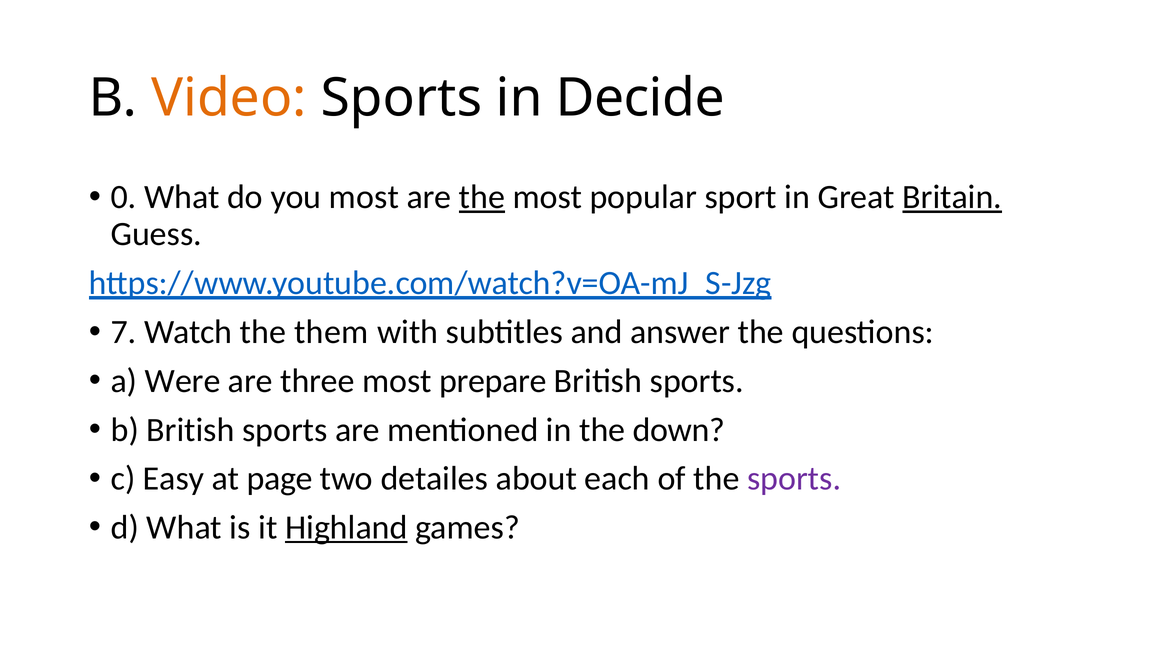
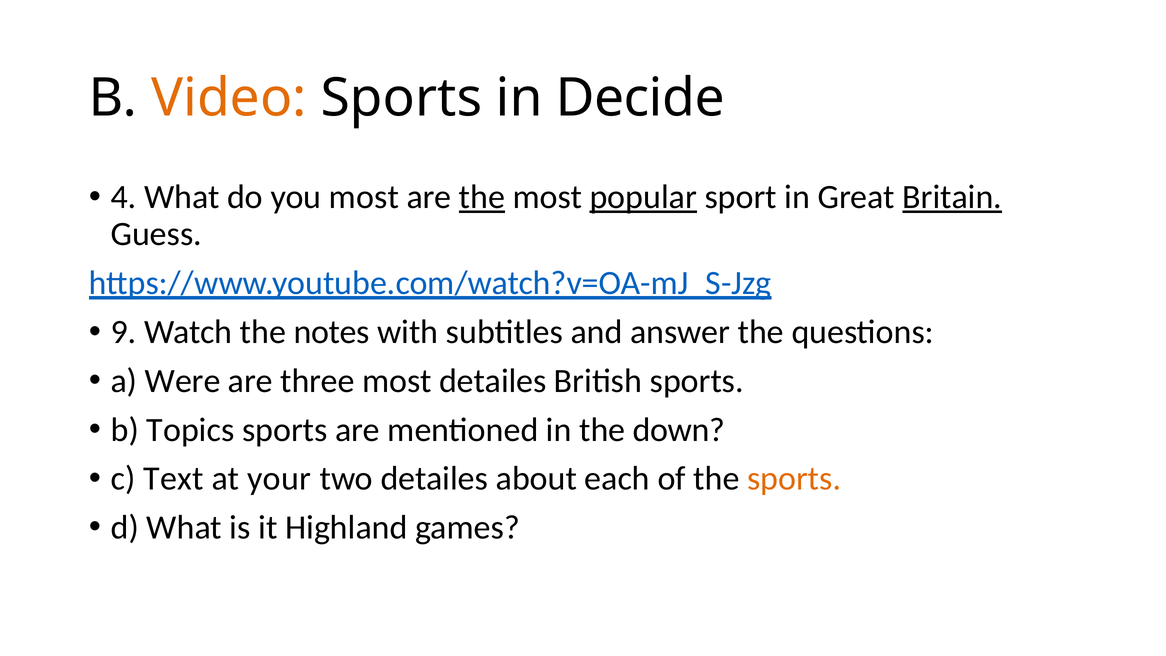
0: 0 -> 4
popular underline: none -> present
7: 7 -> 9
them: them -> notes
most prepare: prepare -> detailes
b British: British -> Topics
Easy: Easy -> Text
page: page -> your
sports at (794, 479) colour: purple -> orange
Highland underline: present -> none
